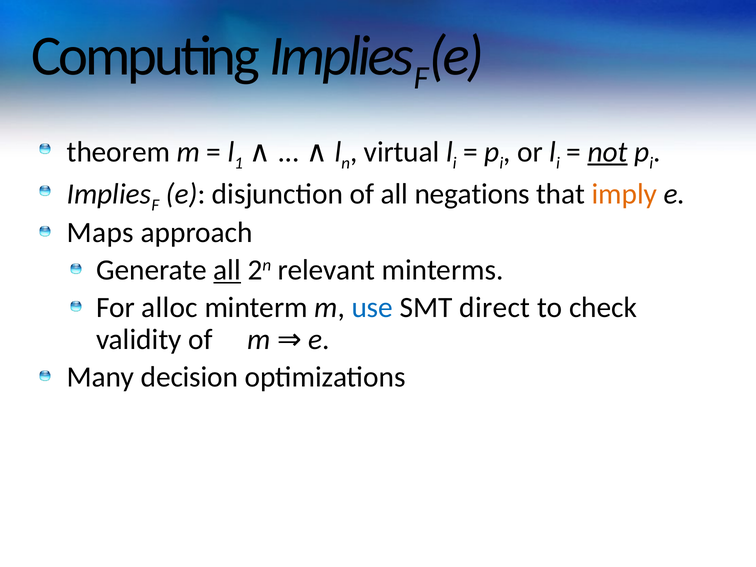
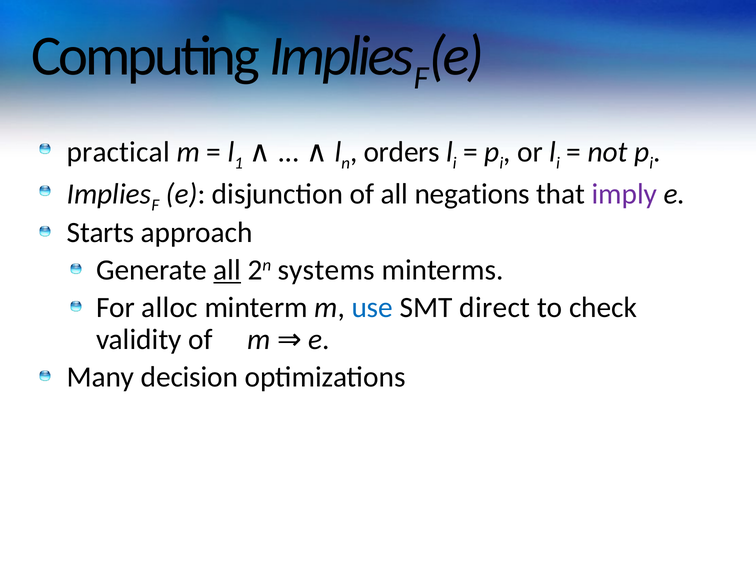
virtual: virtual -> orders
not underline: present -> none
theorem: theorem -> practical
imply colour: orange -> purple
Maps: Maps -> Starts
relevant: relevant -> systems
